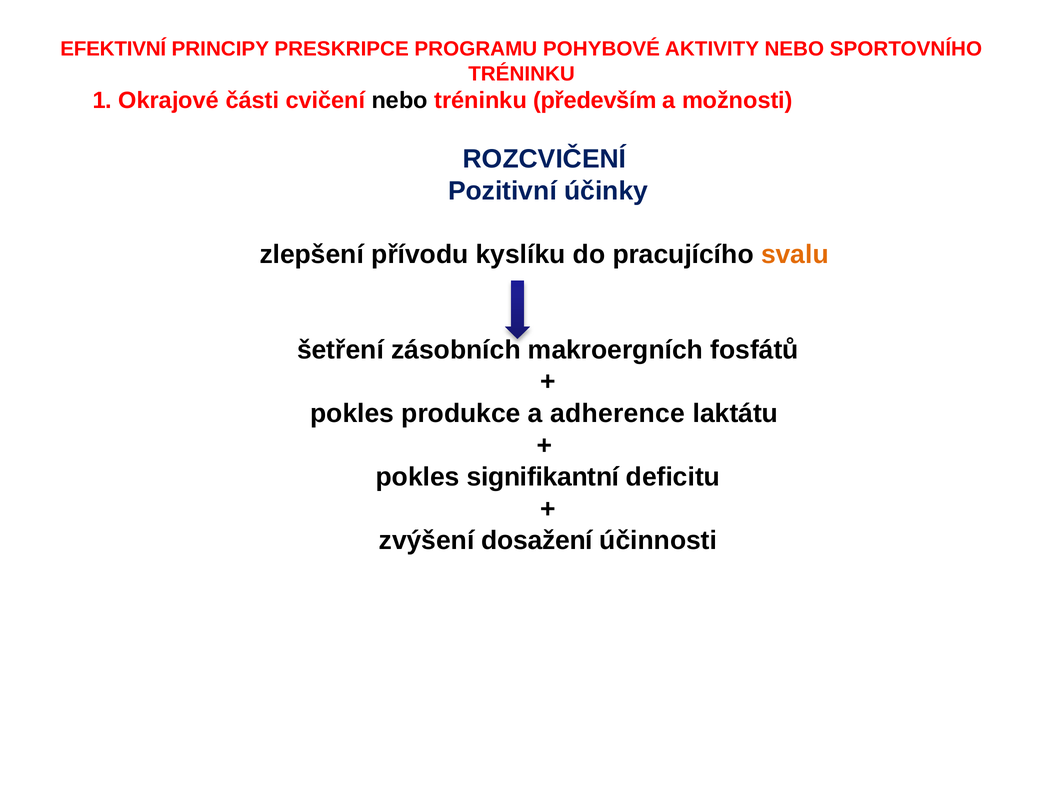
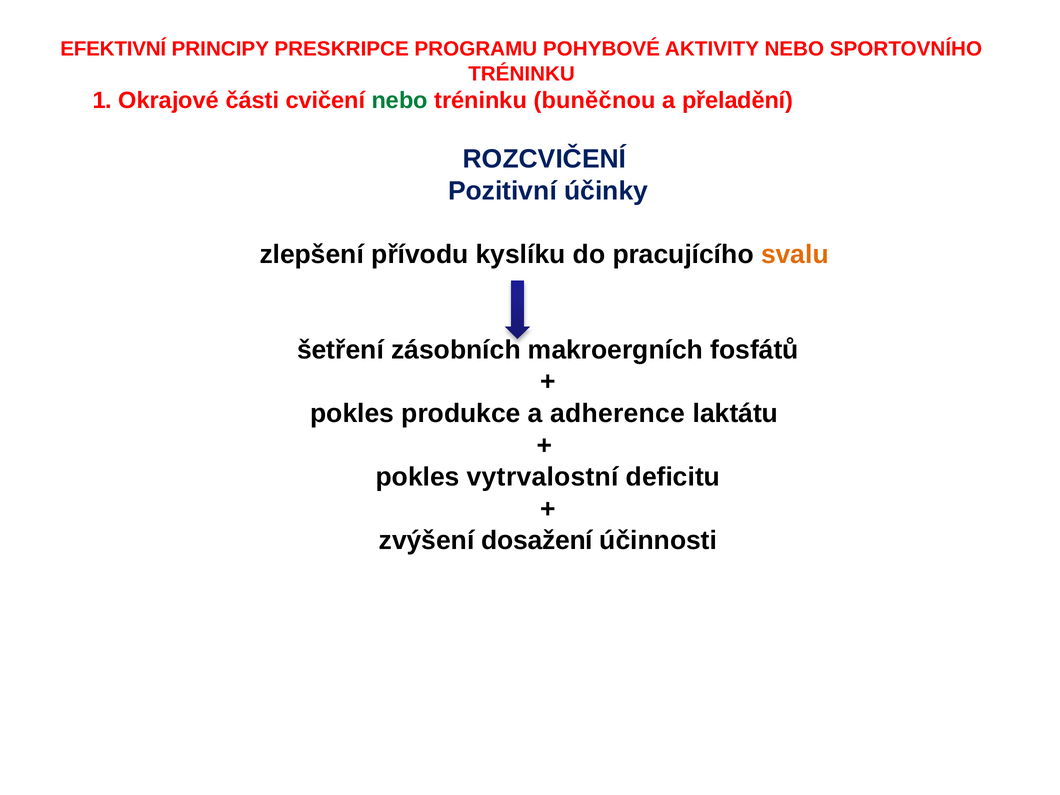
nebo at (400, 101) colour: black -> green
především: především -> buněčnou
možnosti: možnosti -> přeladění
signifikantní: signifikantní -> vytrvalostní
